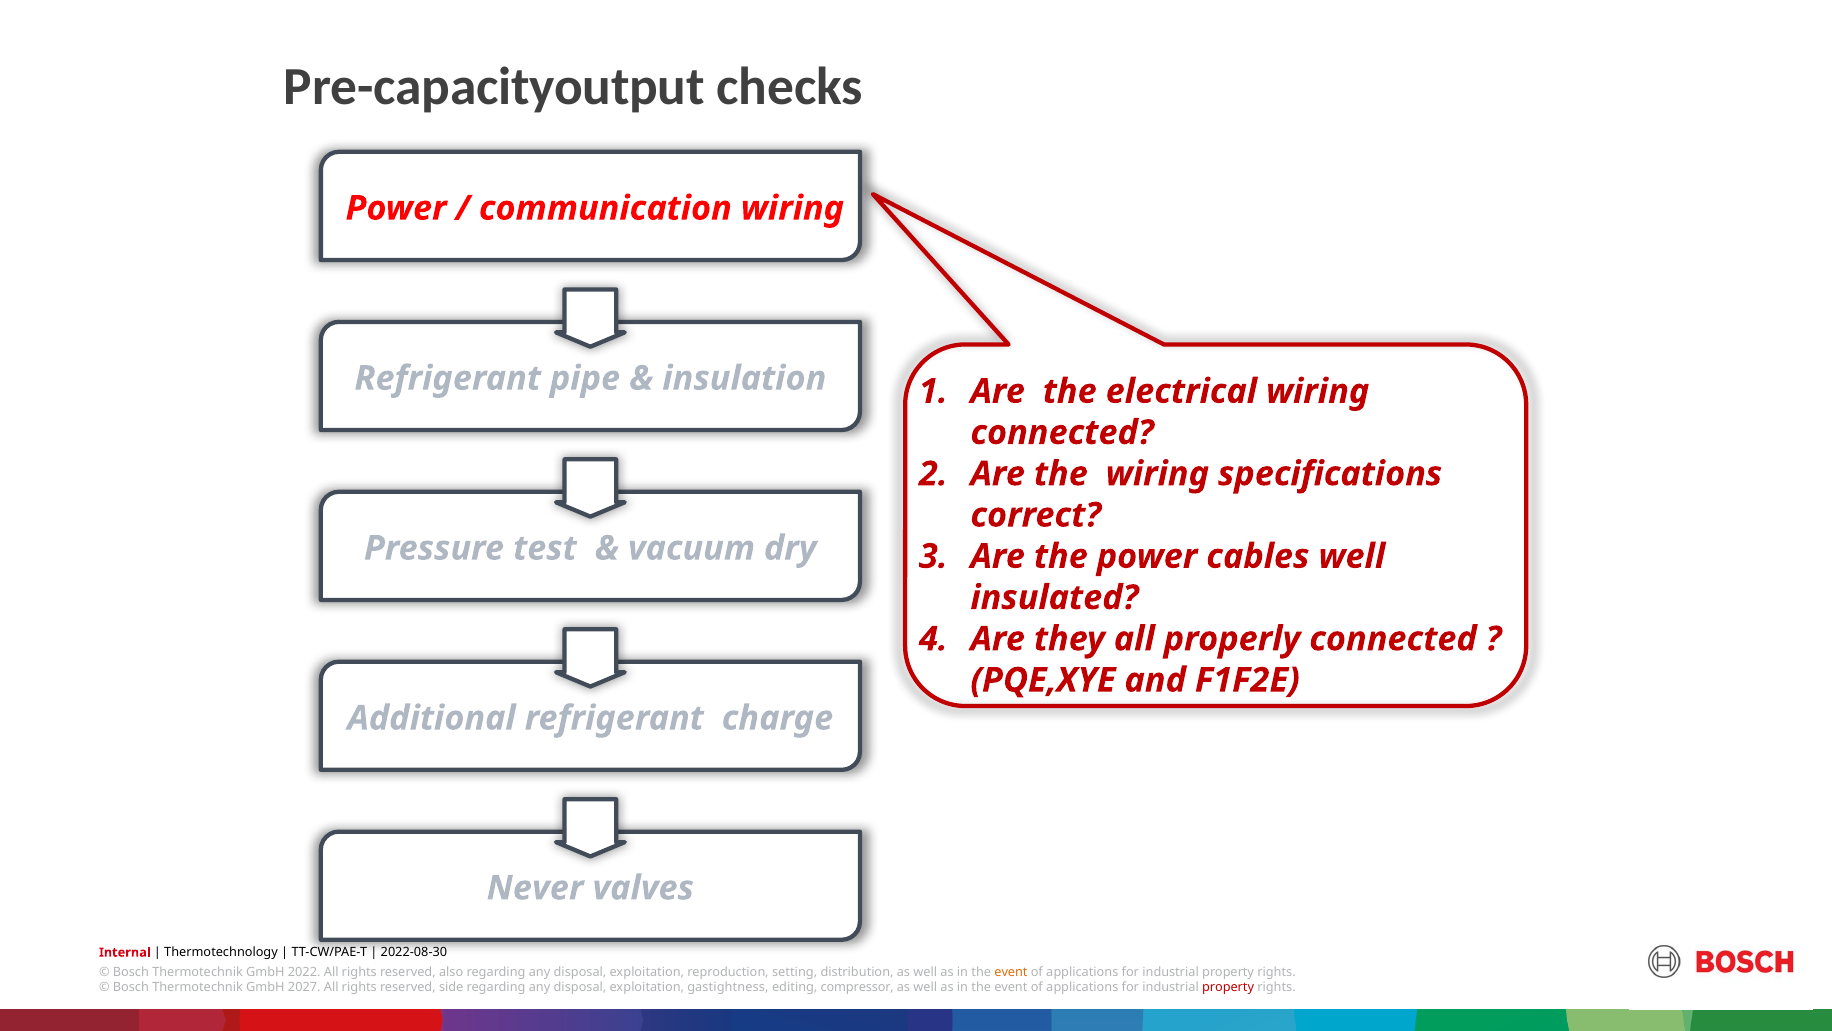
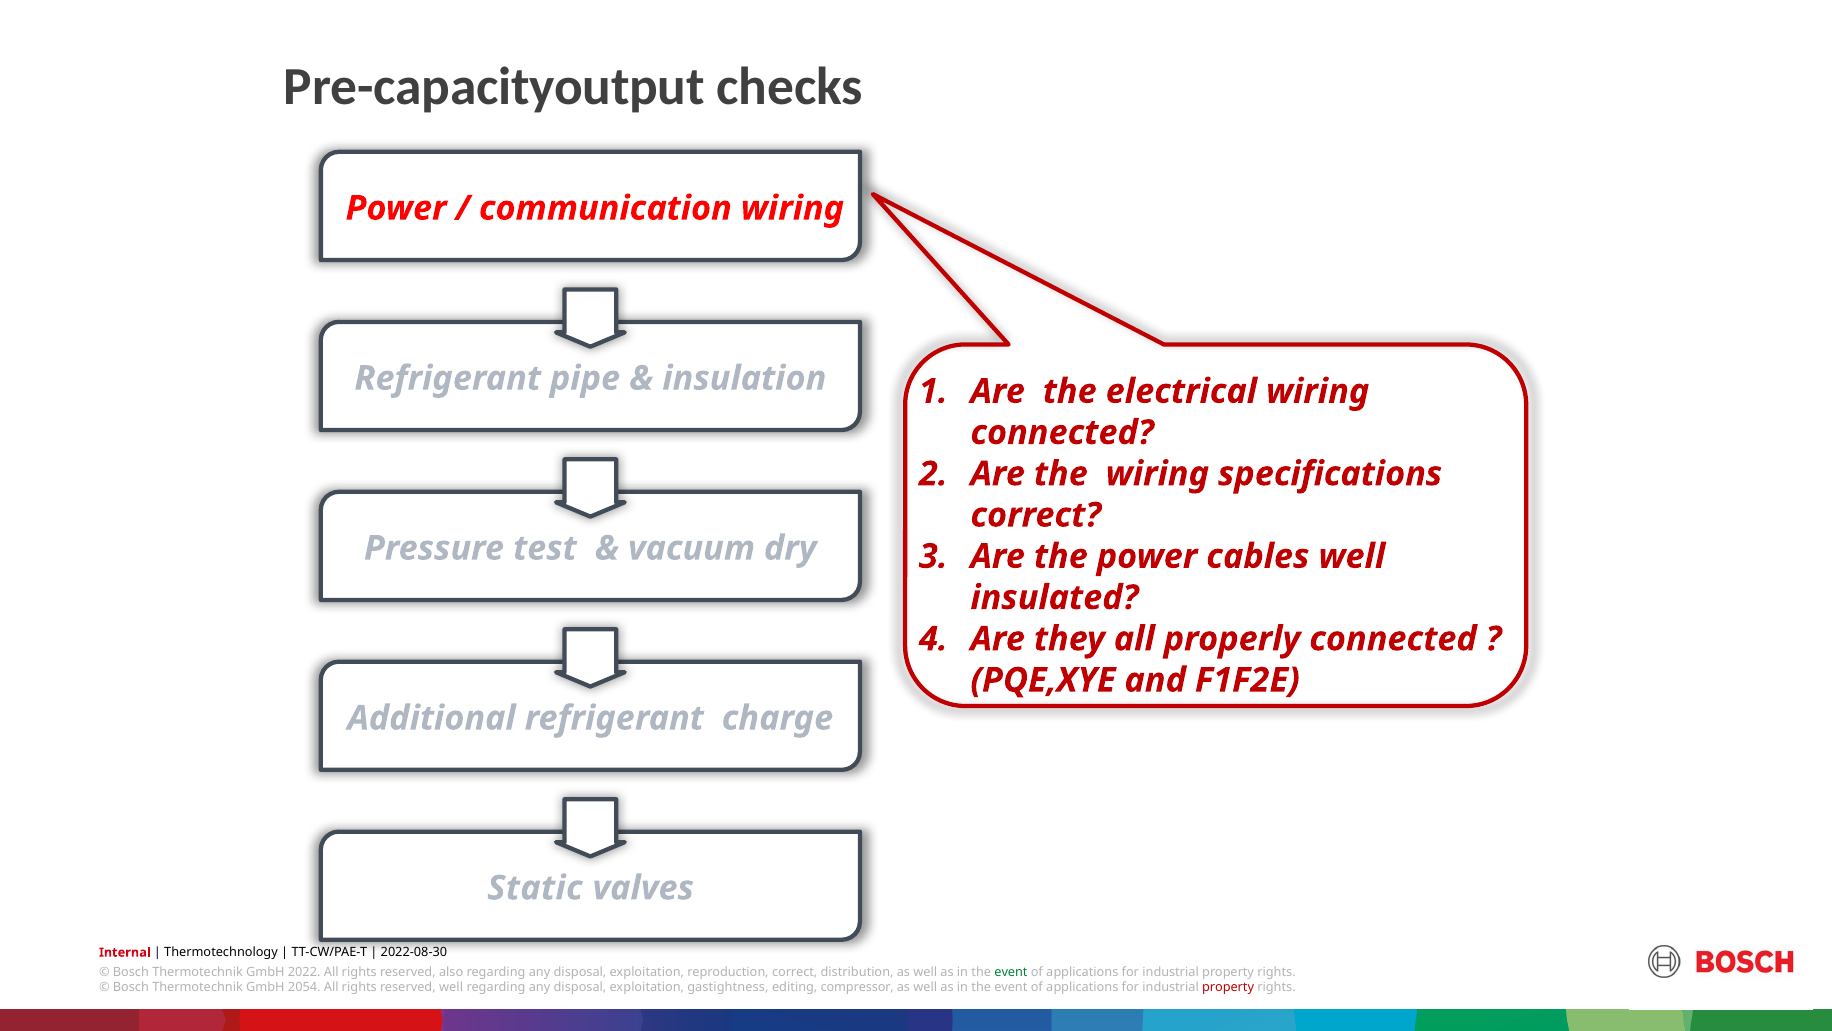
Never: Never -> Static
reproduction setting: setting -> correct
event at (1011, 972) colour: orange -> green
2027: 2027 -> 2054
reserved side: side -> well
